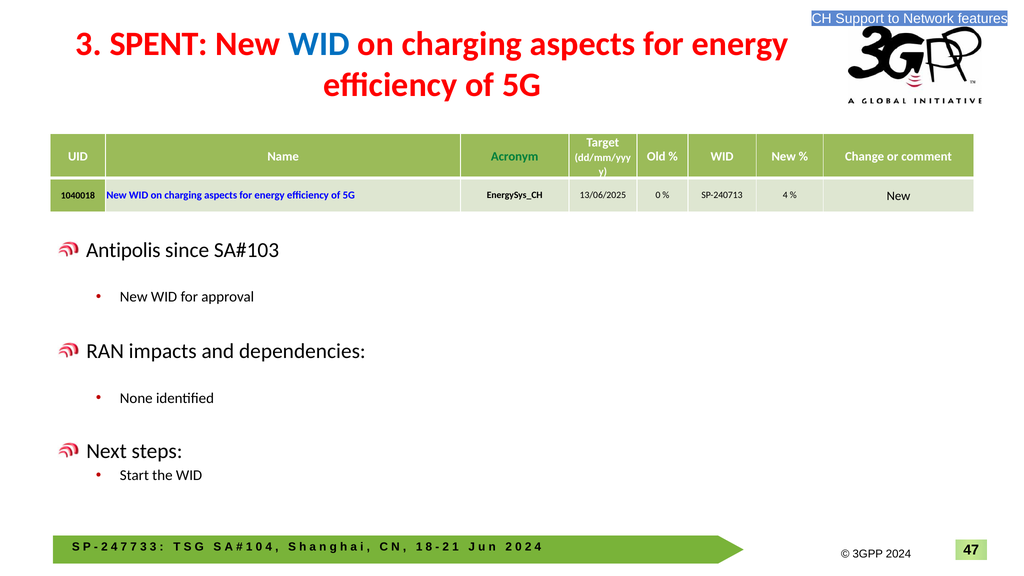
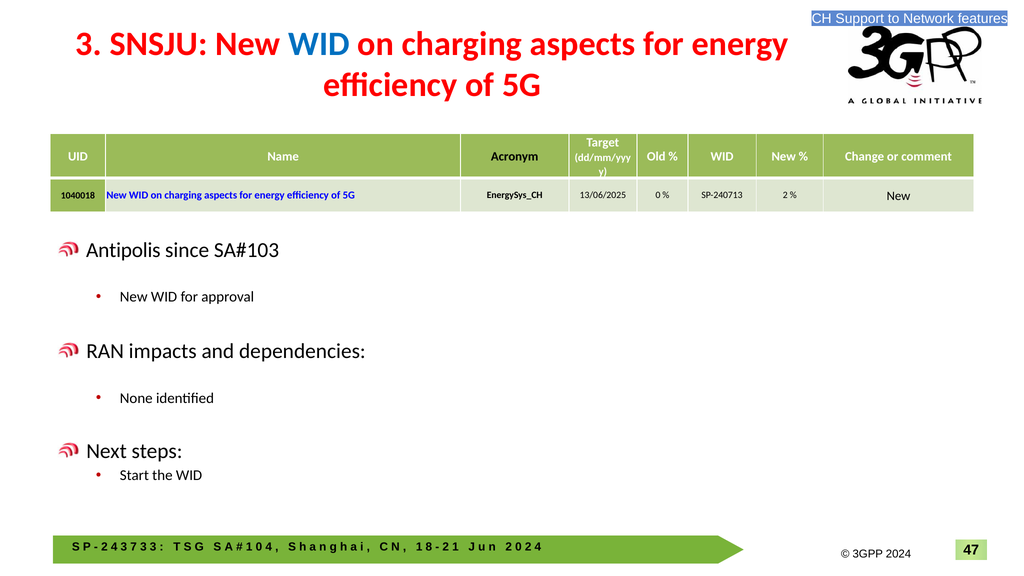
SPENT: SPENT -> SNSJU
Acronym colour: green -> black
SP-240713 4: 4 -> 2
7 at (124, 547): 7 -> 3
